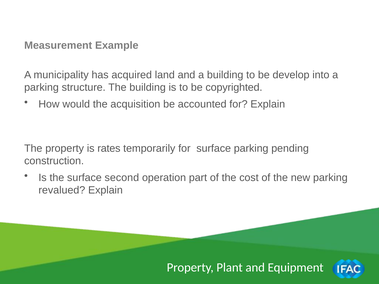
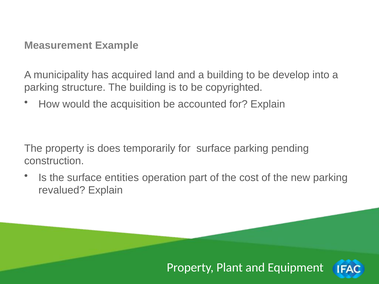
rates: rates -> does
second: second -> entities
